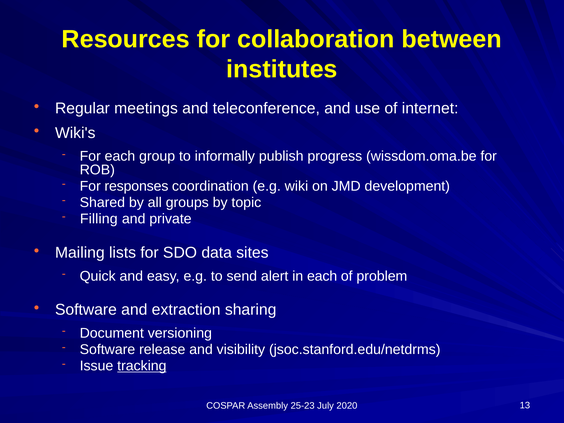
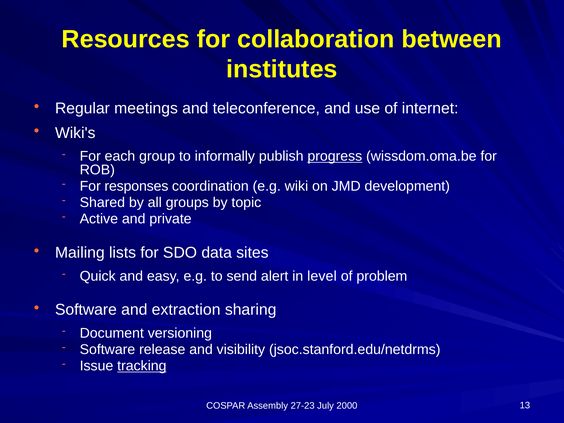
progress underline: none -> present
Filling: Filling -> Active
in each: each -> level
25-23: 25-23 -> 27-23
2020: 2020 -> 2000
